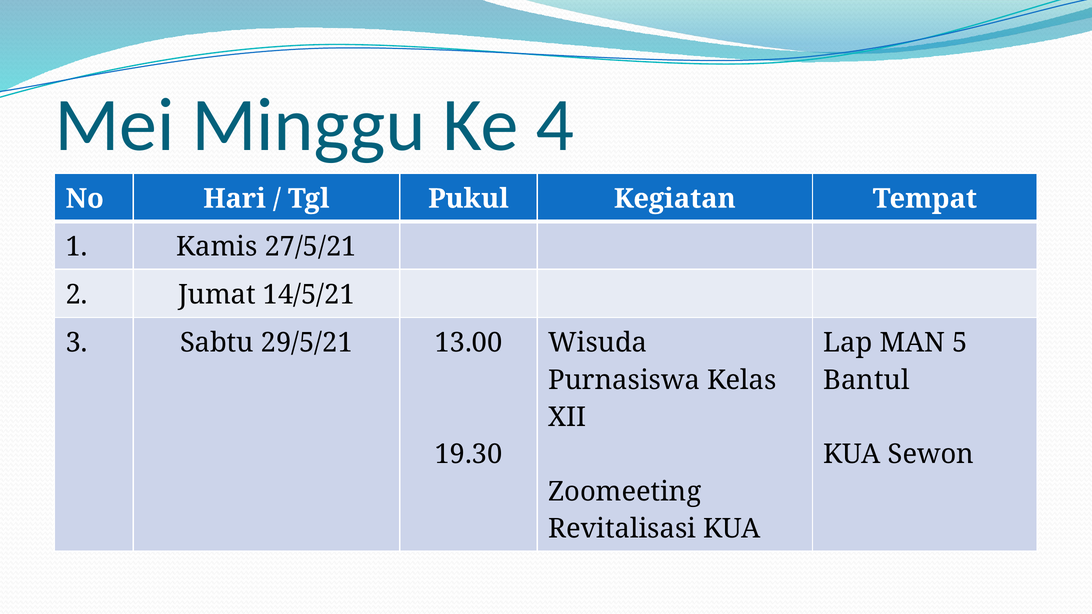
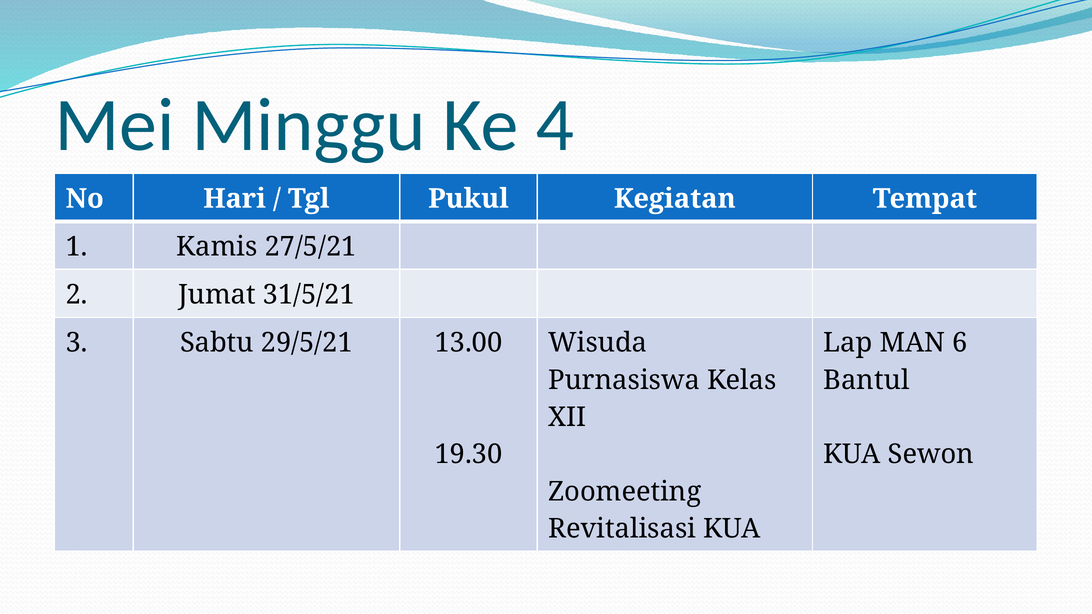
14/5/21: 14/5/21 -> 31/5/21
5: 5 -> 6
